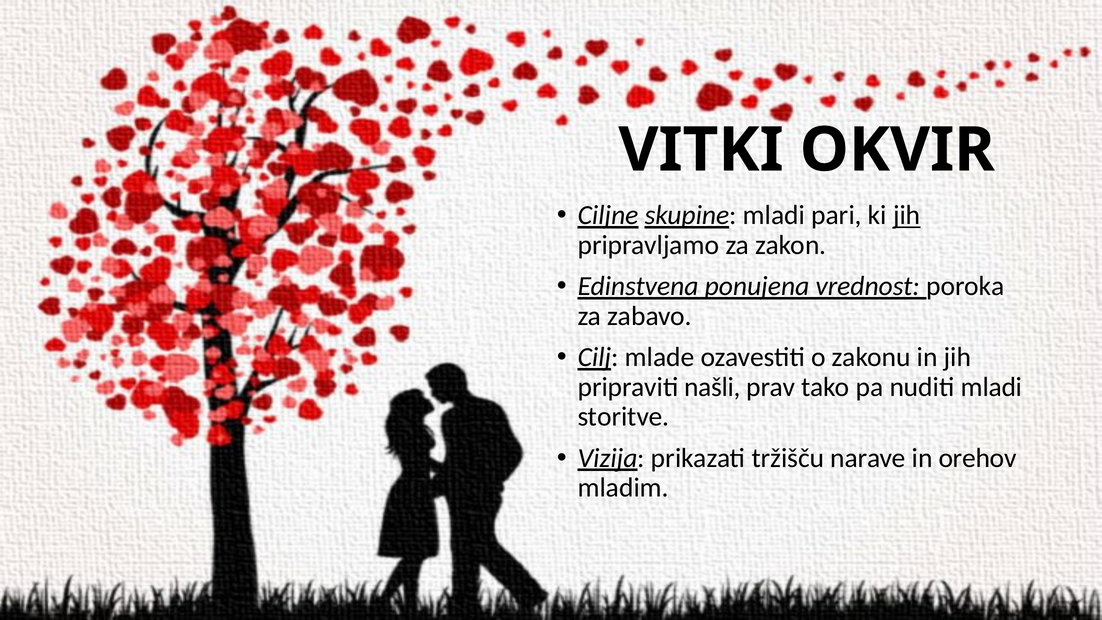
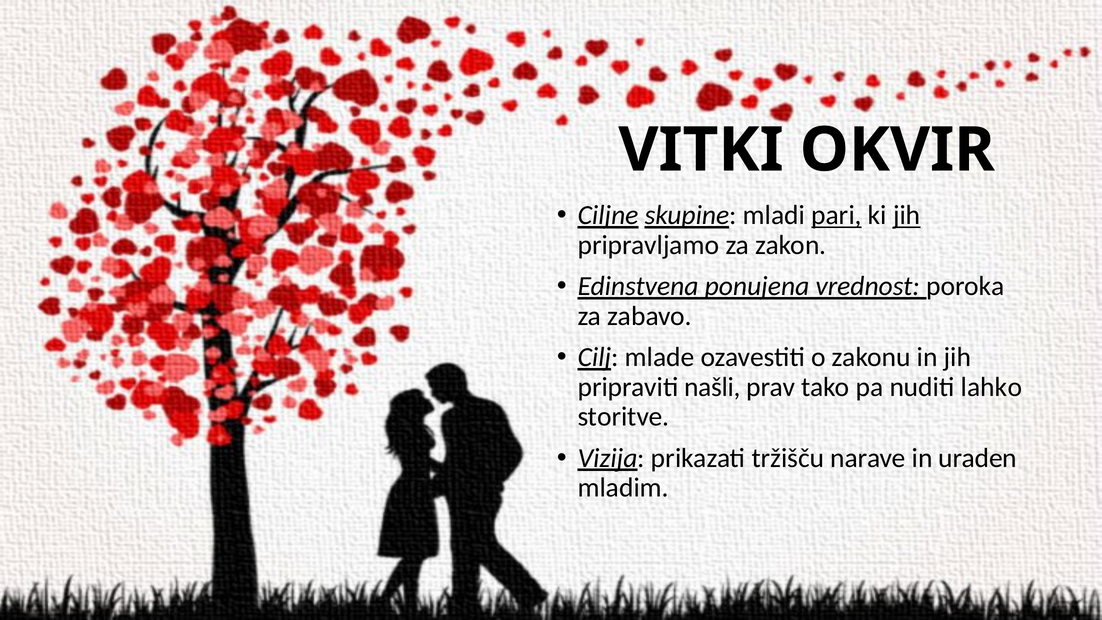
pari underline: none -> present
nuditi mladi: mladi -> lahko
orehov: orehov -> uraden
